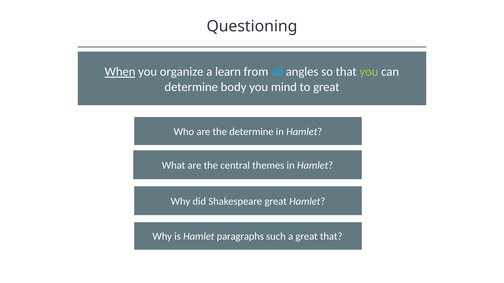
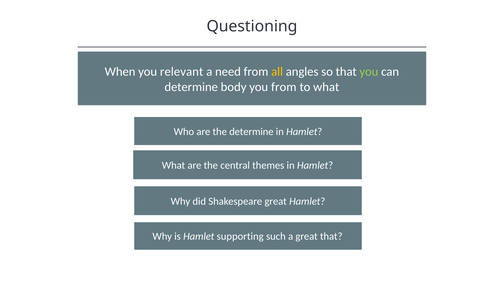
When underline: present -> none
organize: organize -> relevant
learn: learn -> need
all colour: light blue -> yellow
you mind: mind -> from
to great: great -> what
paragraphs: paragraphs -> supporting
